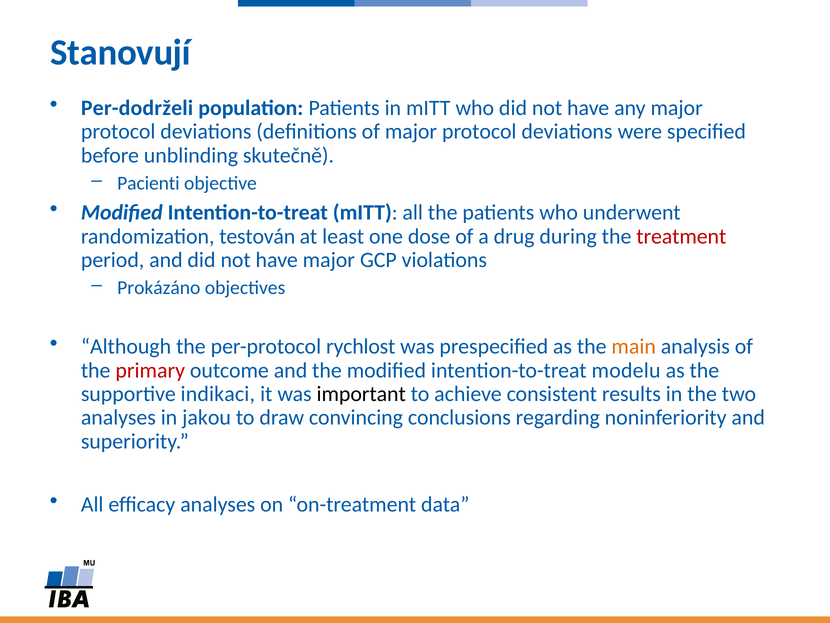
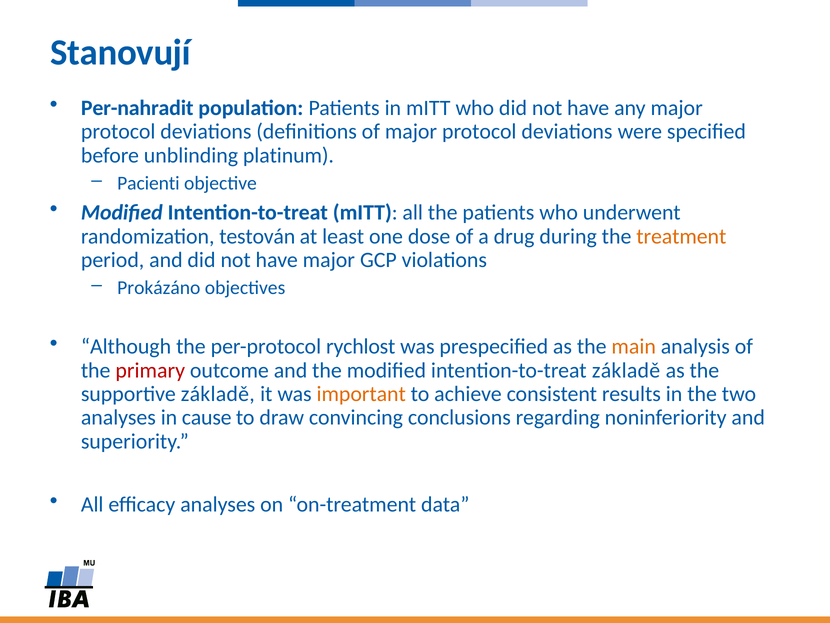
Per-dodrželi: Per-dodrželi -> Per-nahradit
skutečně: skutečně -> platinum
treatment colour: red -> orange
intention-to-treat modelu: modelu -> základě
supportive indikaci: indikaci -> základě
important colour: black -> orange
jakou: jakou -> cause
